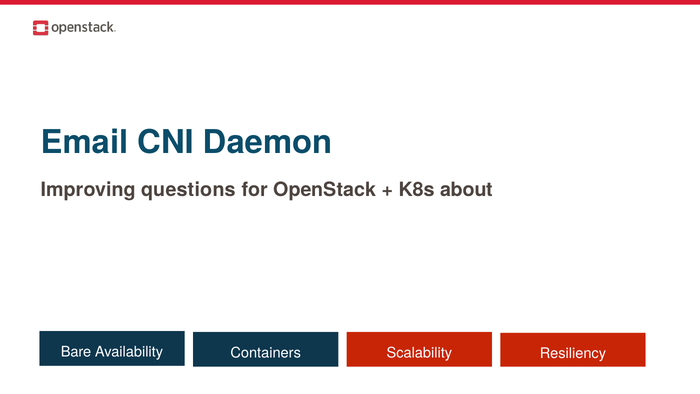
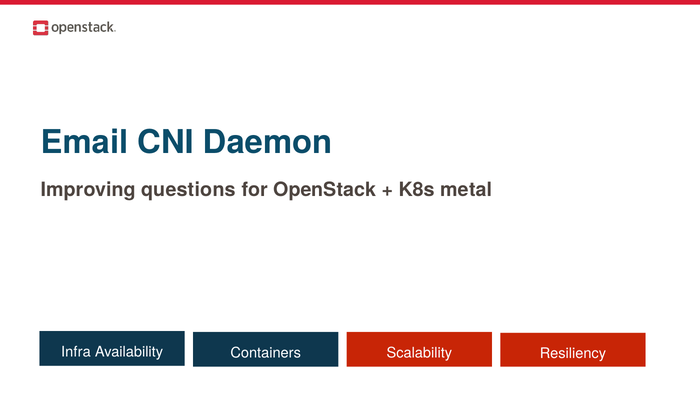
about: about -> metal
Bare: Bare -> Infra
